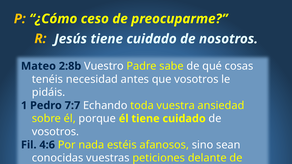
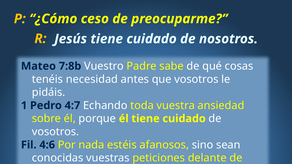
2:8b: 2:8b -> 7:8b
7:7: 7:7 -> 4:7
